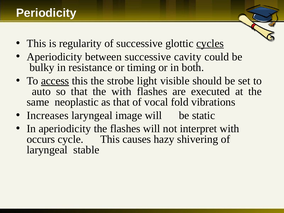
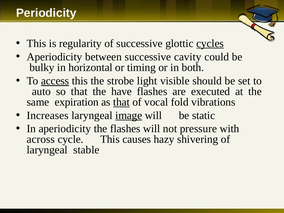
resistance: resistance -> horizontal
the with: with -> have
neoplastic: neoplastic -> expiration
that at (121, 102) underline: none -> present
image underline: none -> present
interpret: interpret -> pressure
occurs: occurs -> across
